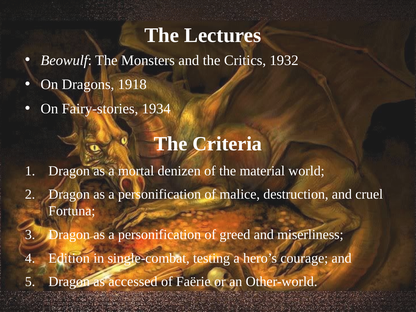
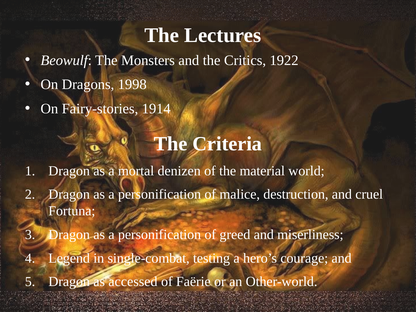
1932: 1932 -> 1922
1918: 1918 -> 1998
1934: 1934 -> 1914
Edition: Edition -> Legend
